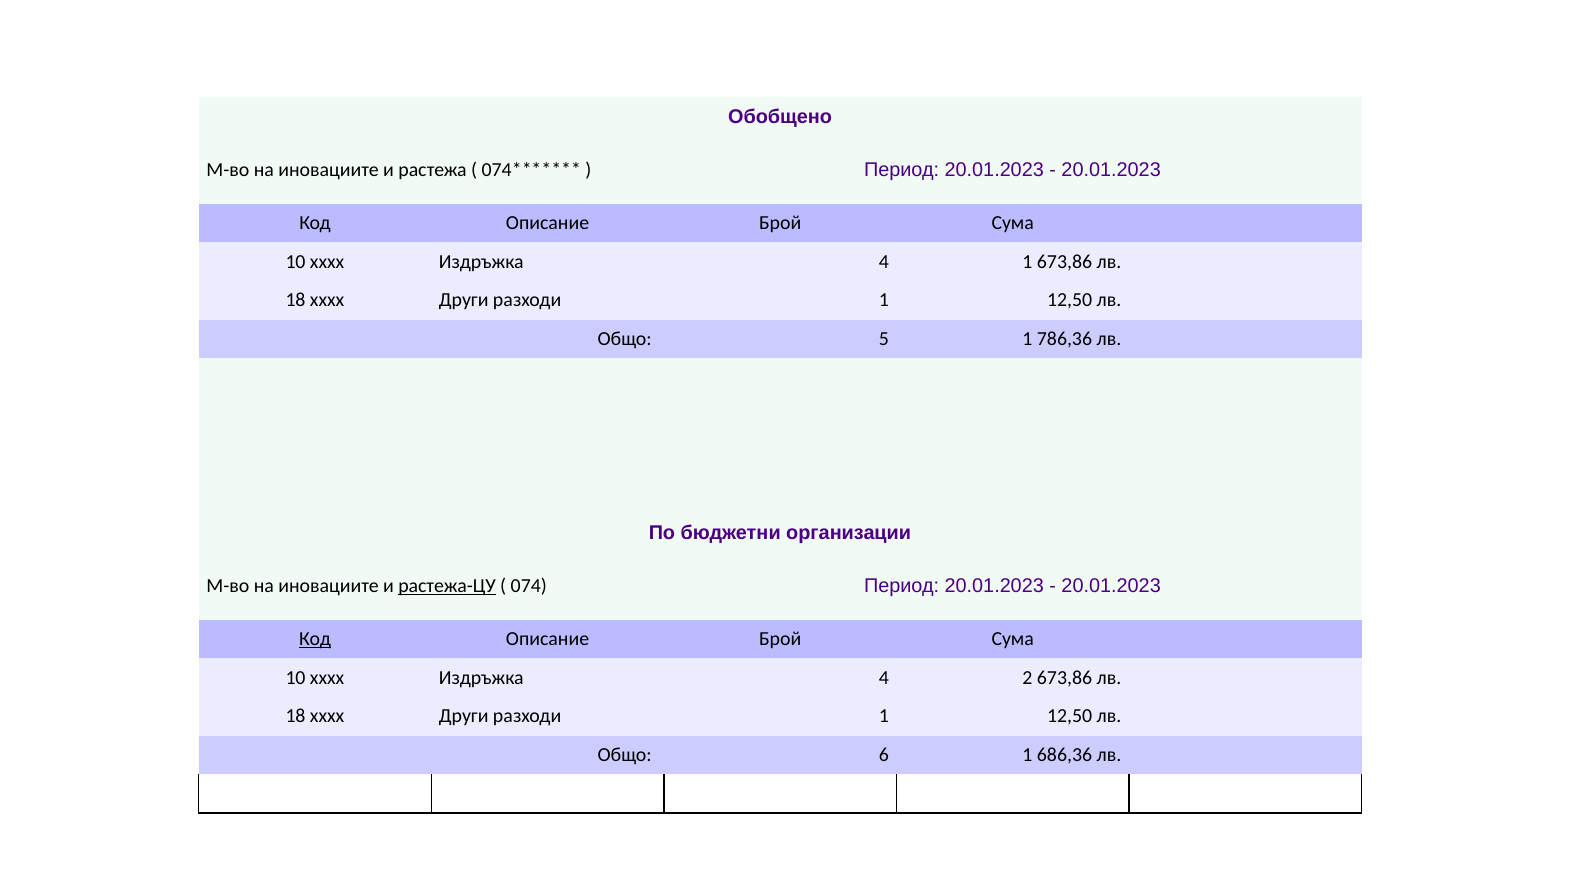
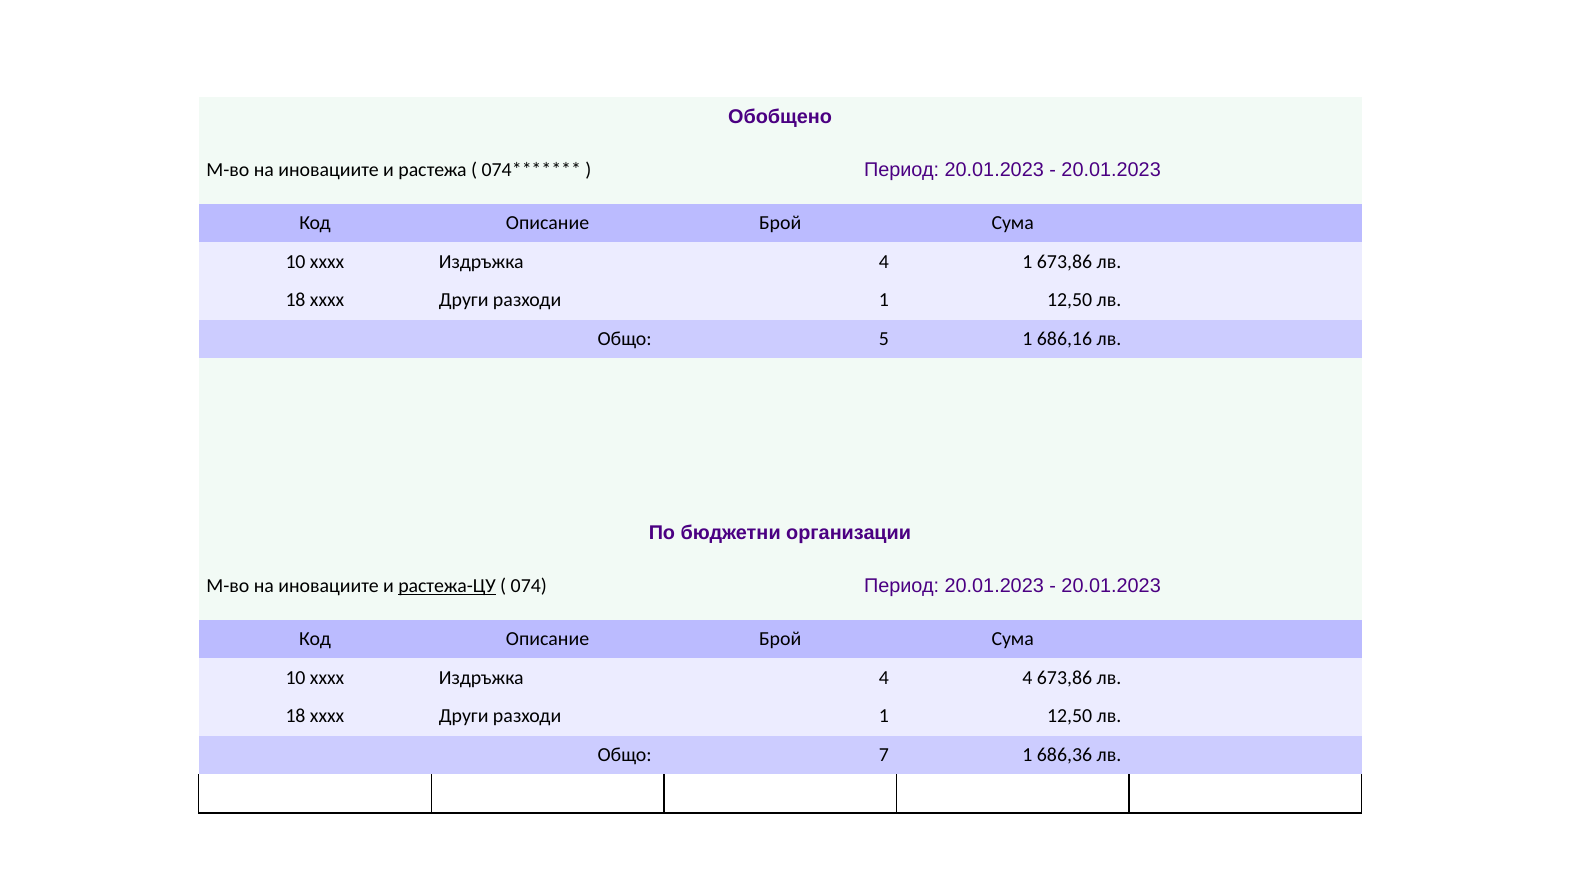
786,36: 786,36 -> 686,16
Код at (315, 639) underline: present -> none
4 2: 2 -> 4
6: 6 -> 7
